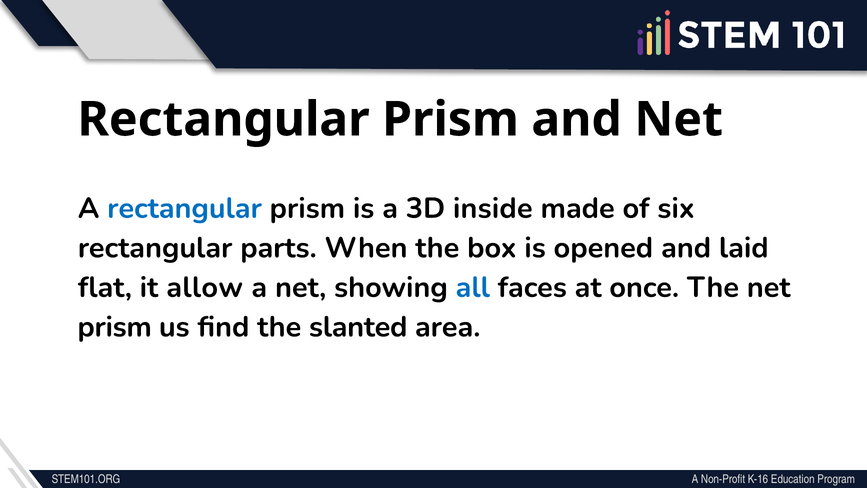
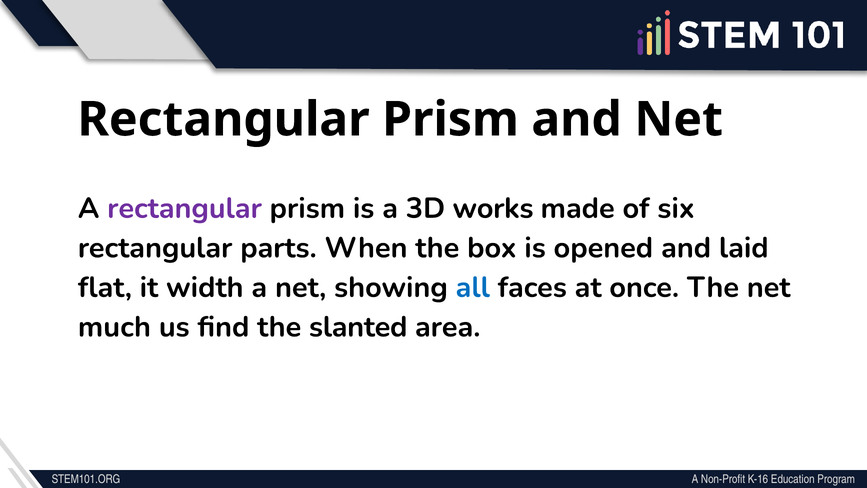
rectangular at (185, 208) colour: blue -> purple
inside: inside -> works
allow: allow -> width
prism at (115, 327): prism -> much
